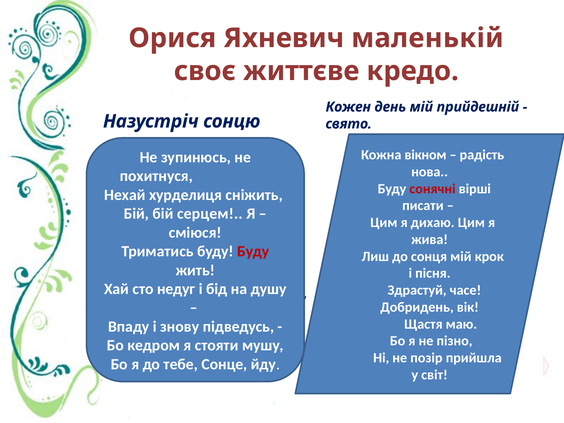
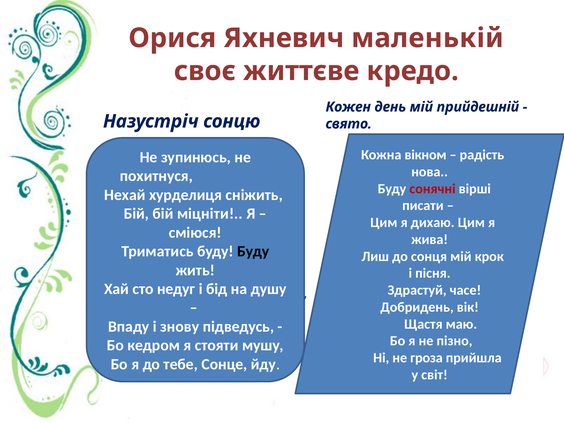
серцем: серцем -> міцніти
Буду at (253, 251) colour: red -> black
позір: позір -> гроза
